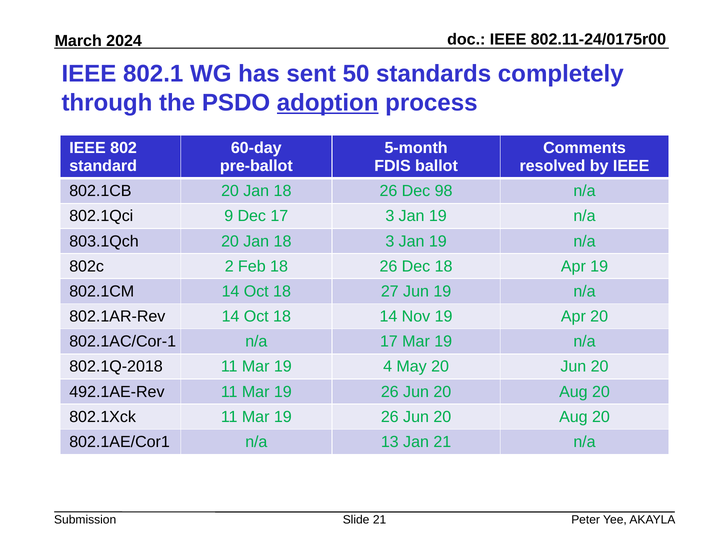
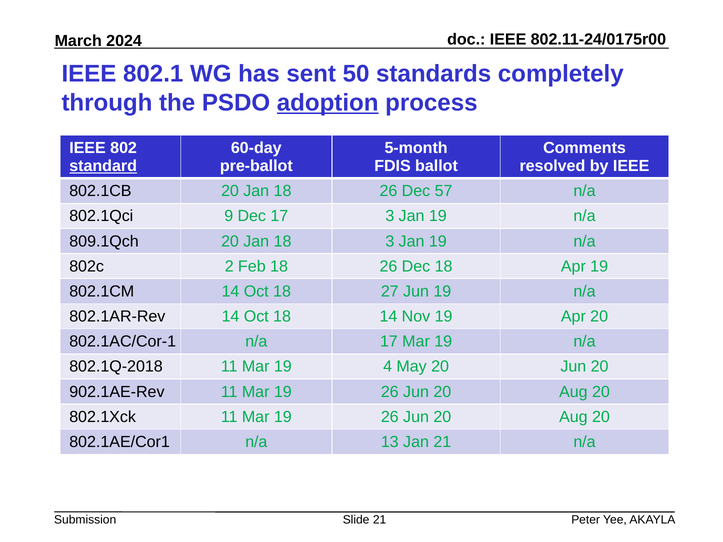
standard underline: none -> present
98: 98 -> 57
803.1Qch: 803.1Qch -> 809.1Qch
492.1AE-Rev: 492.1AE-Rev -> 902.1AE-Rev
